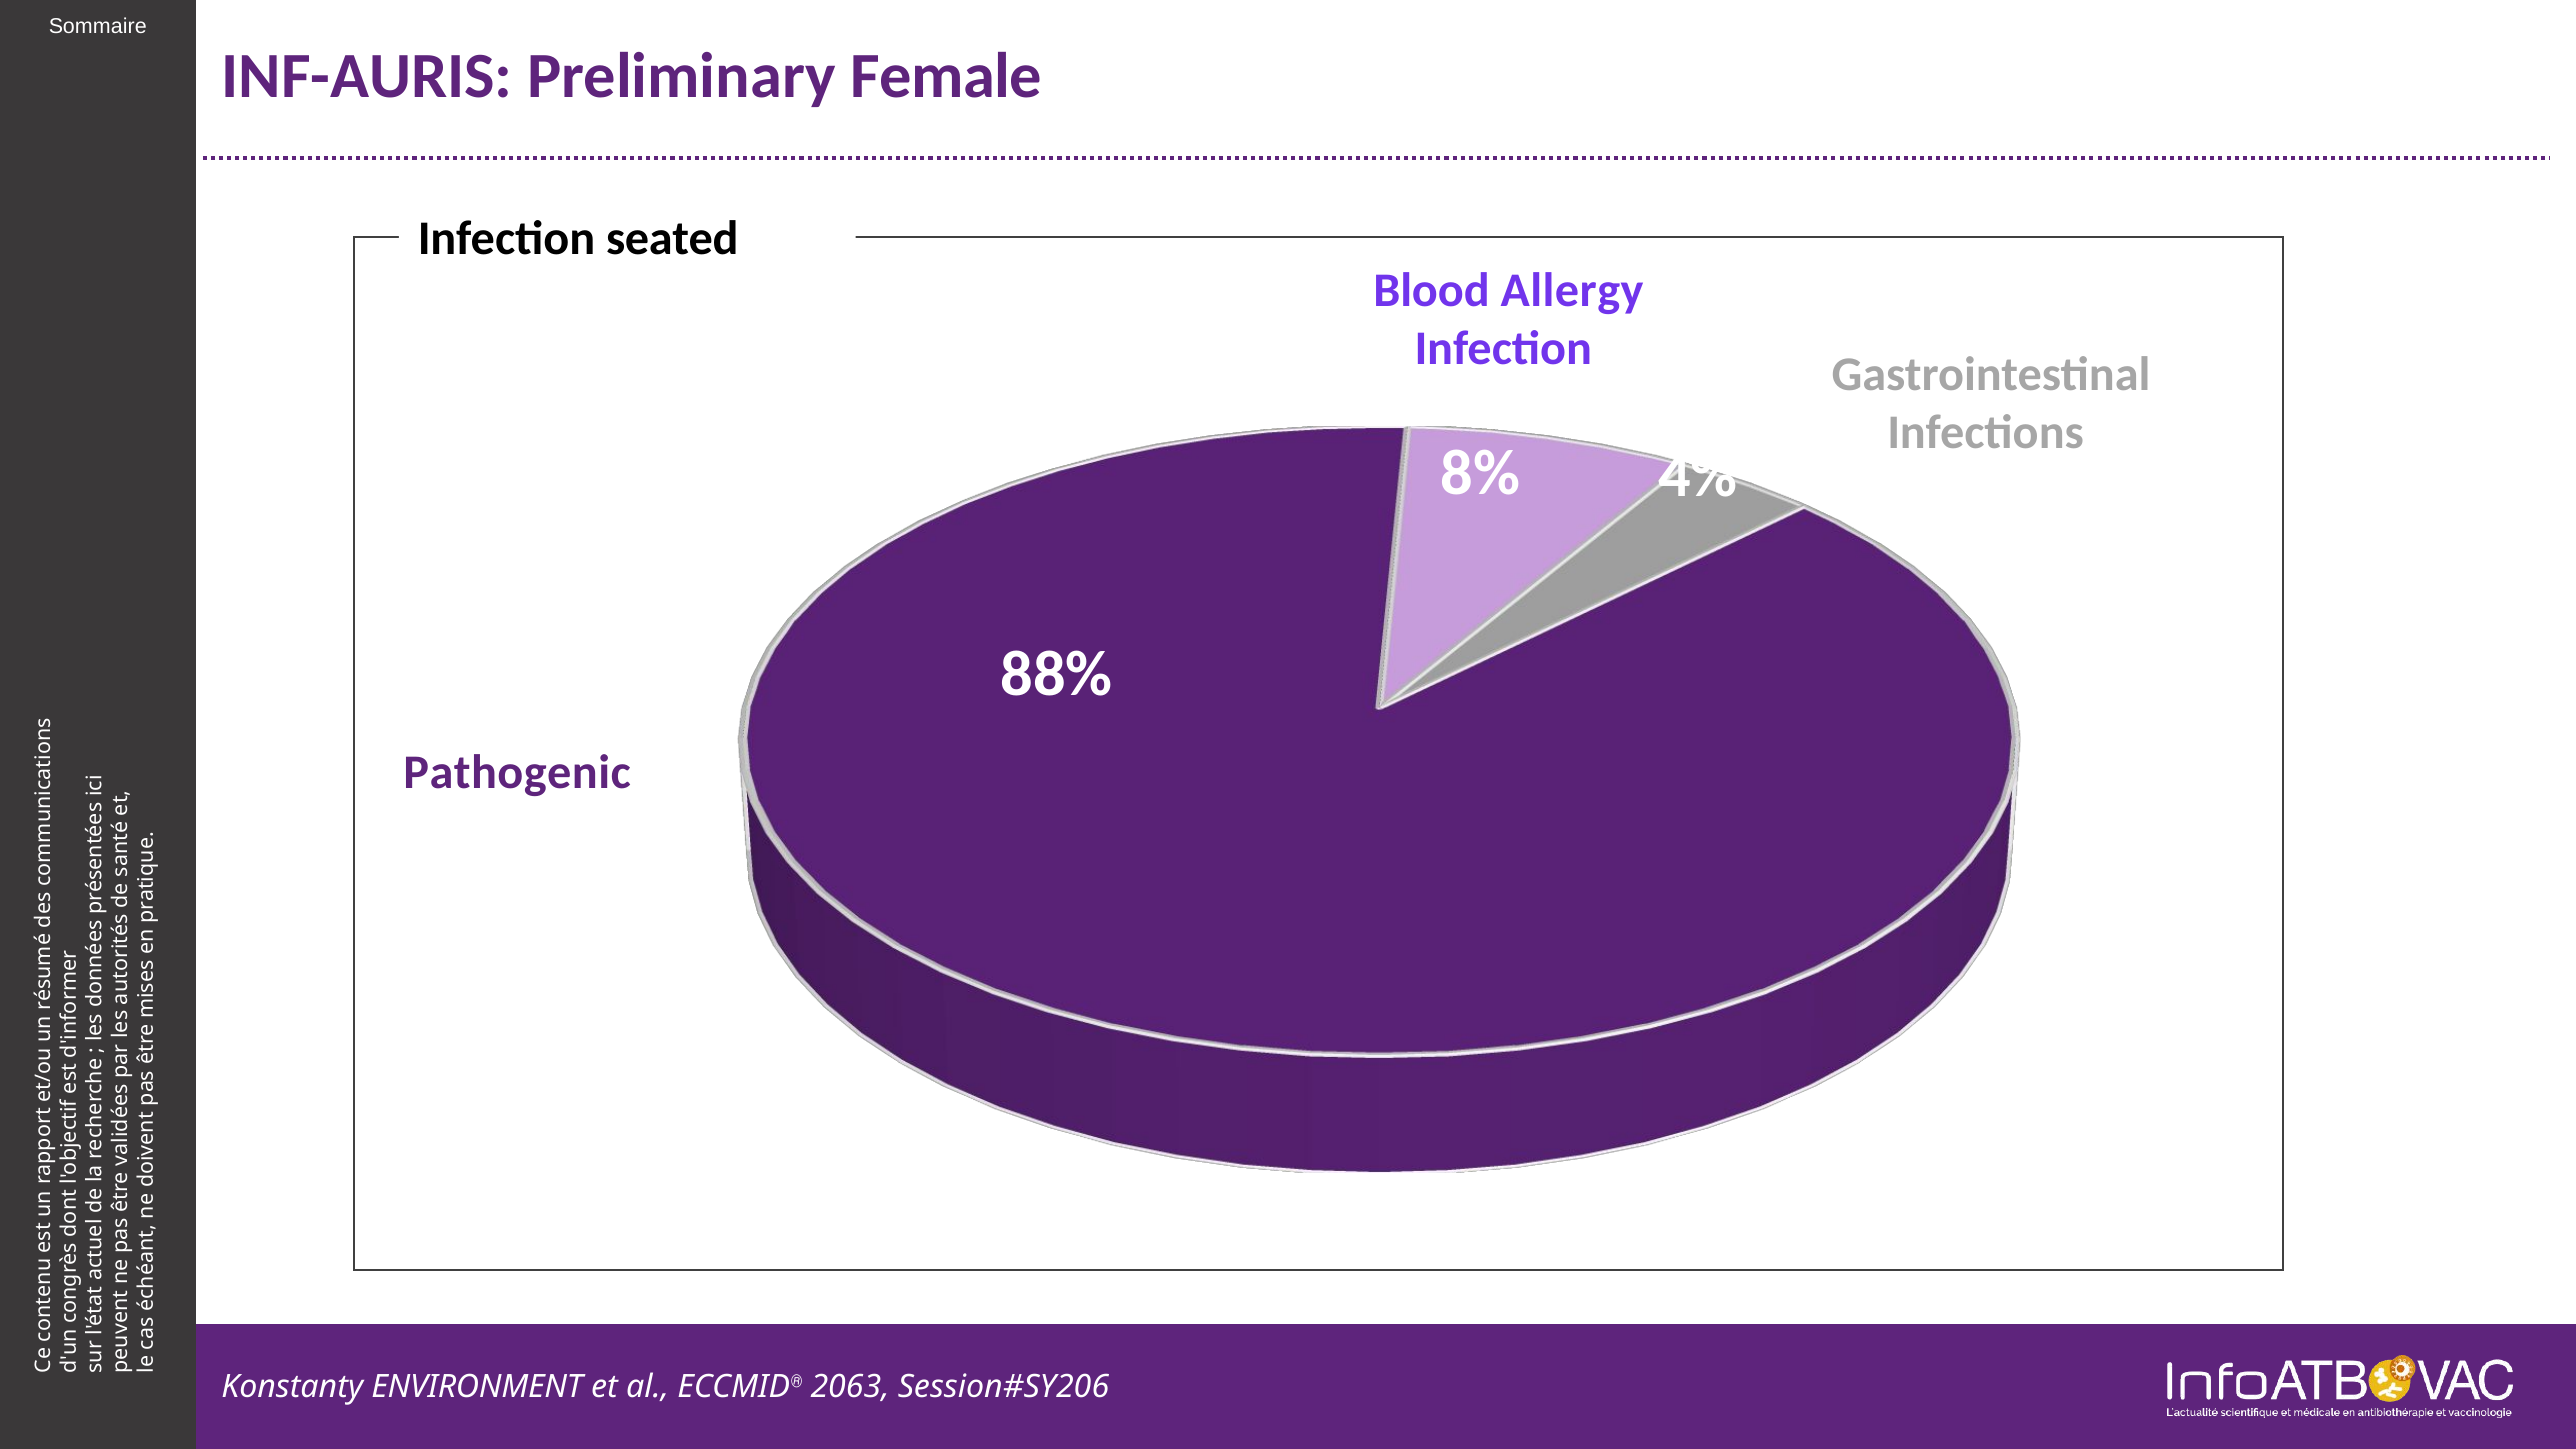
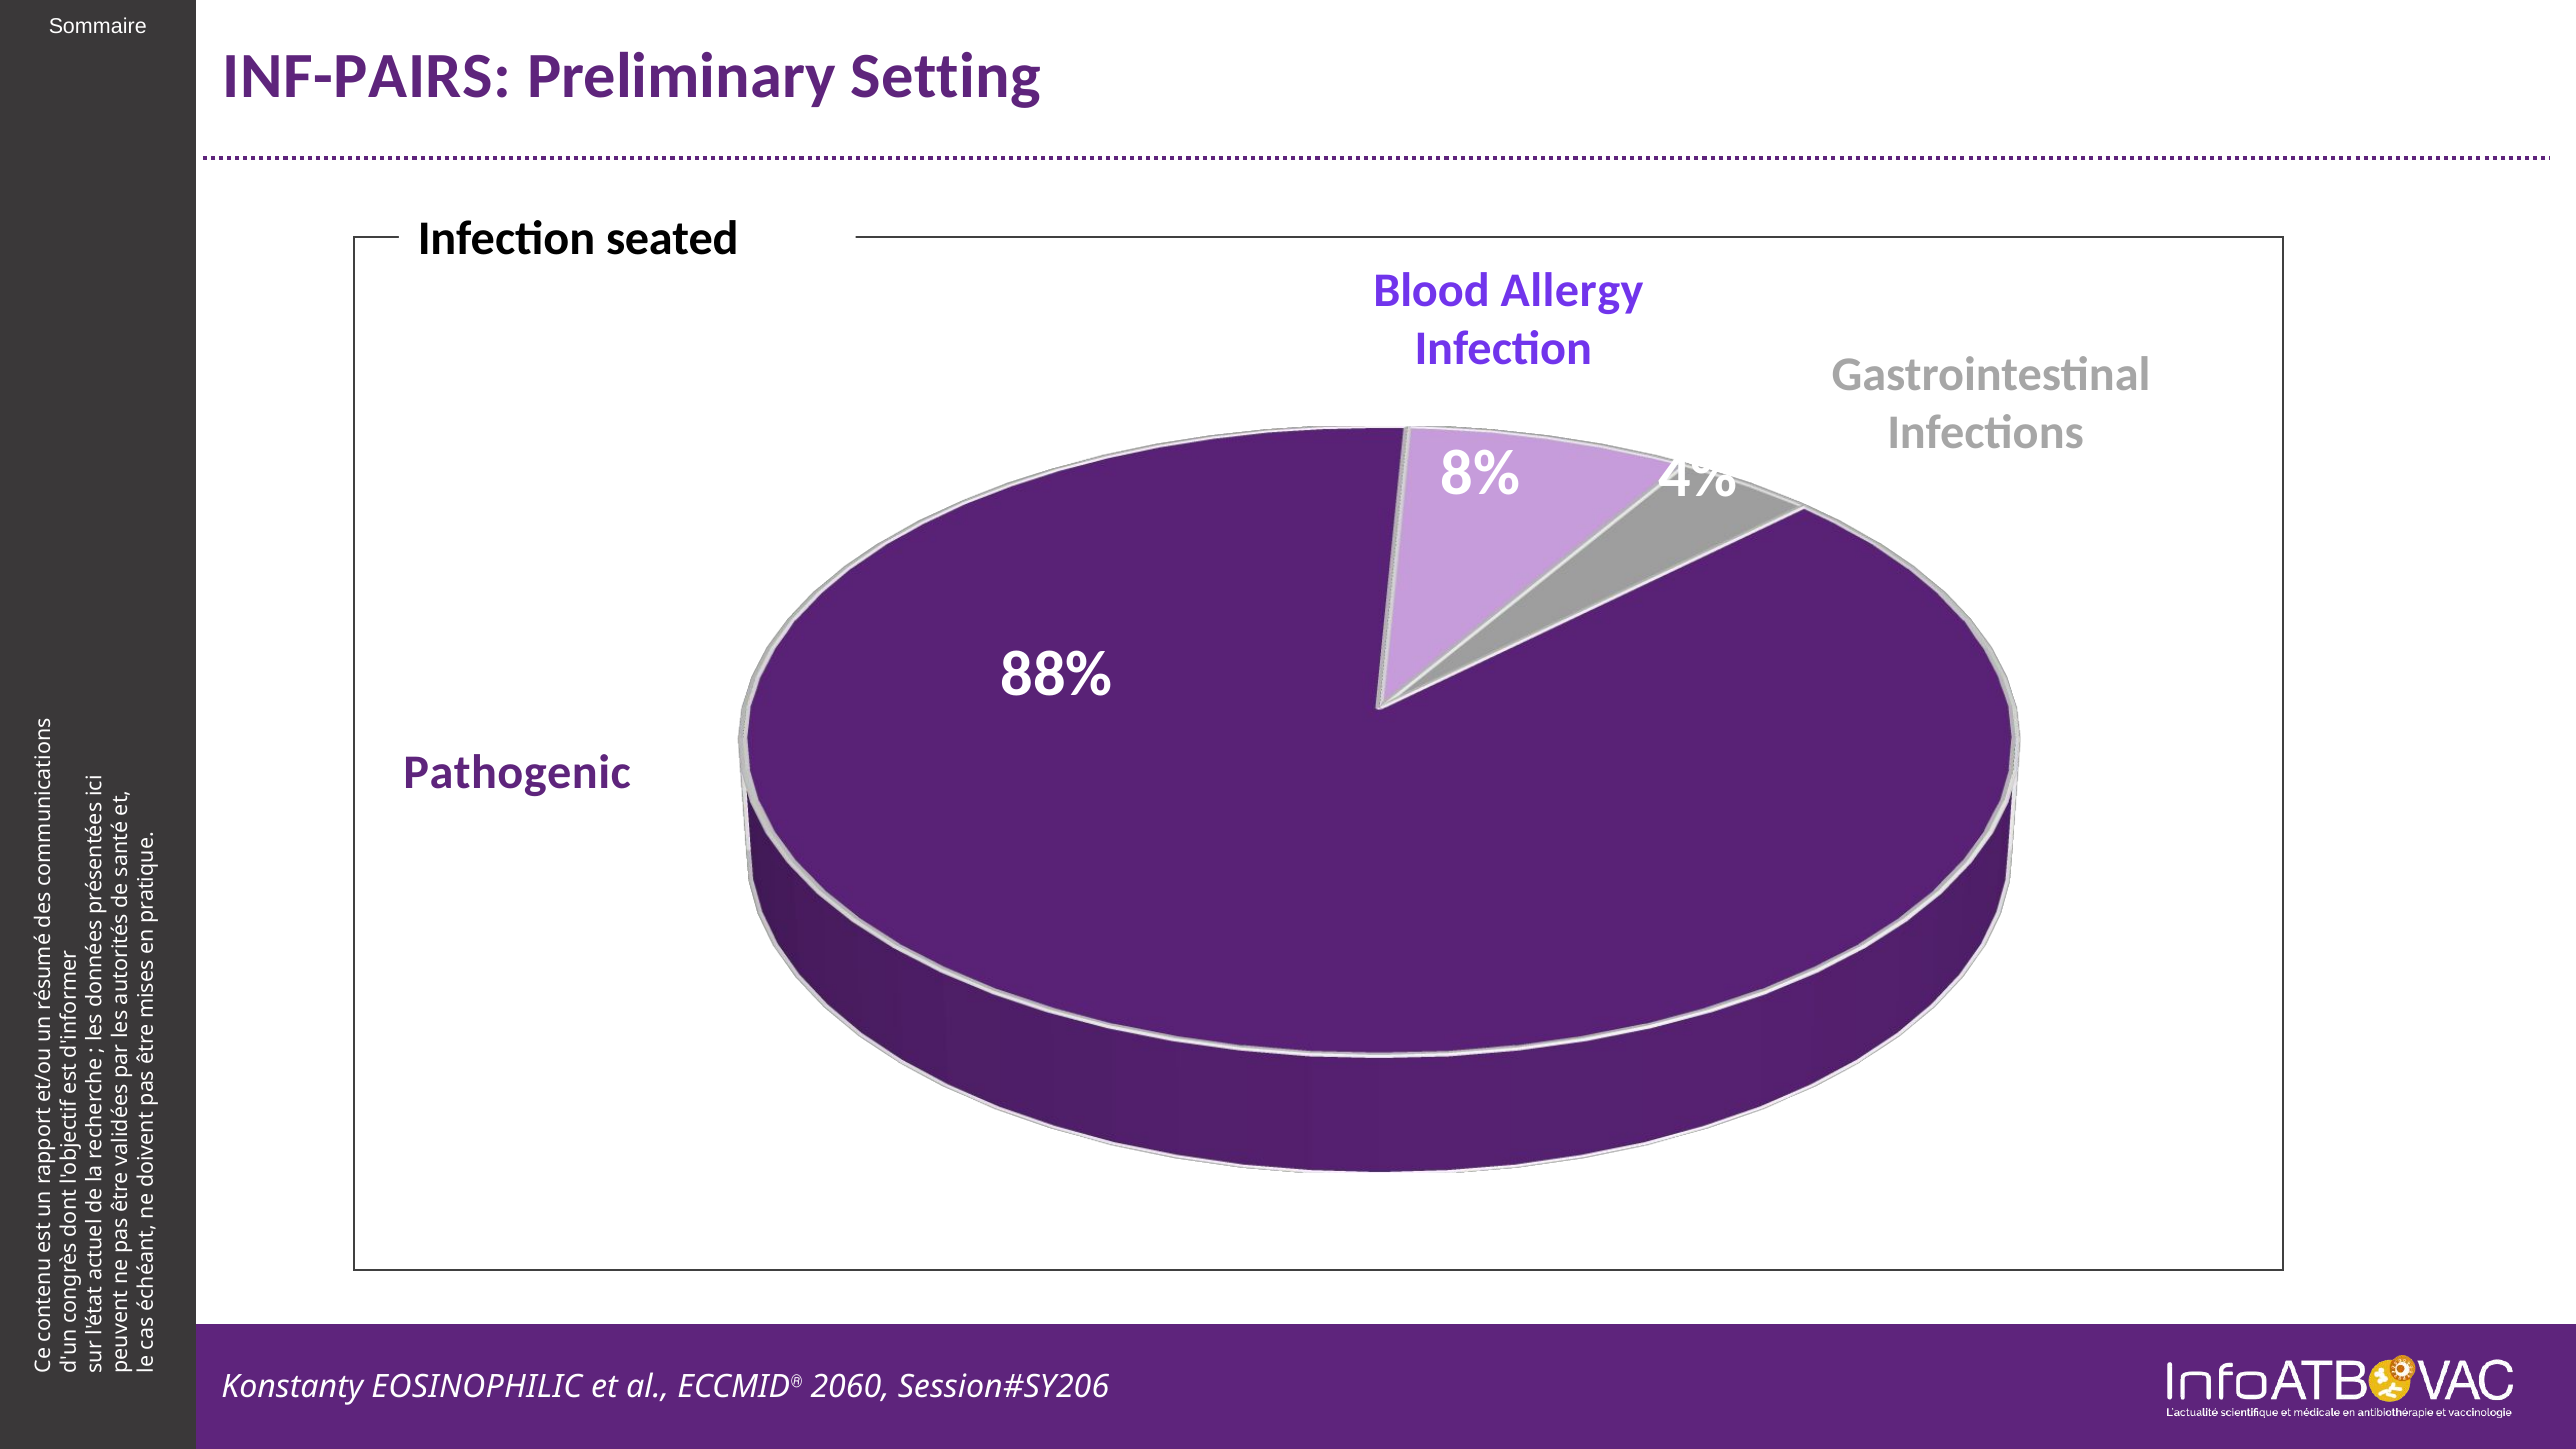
INF-AURIS: INF-AURIS -> INF-PAIRS
Female: Female -> Setting
ENVIRONMENT: ENVIRONMENT -> EOSINOPHILIC
2063: 2063 -> 2060
